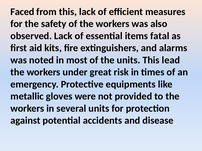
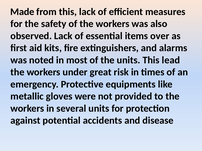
Faced: Faced -> Made
fatal: fatal -> over
